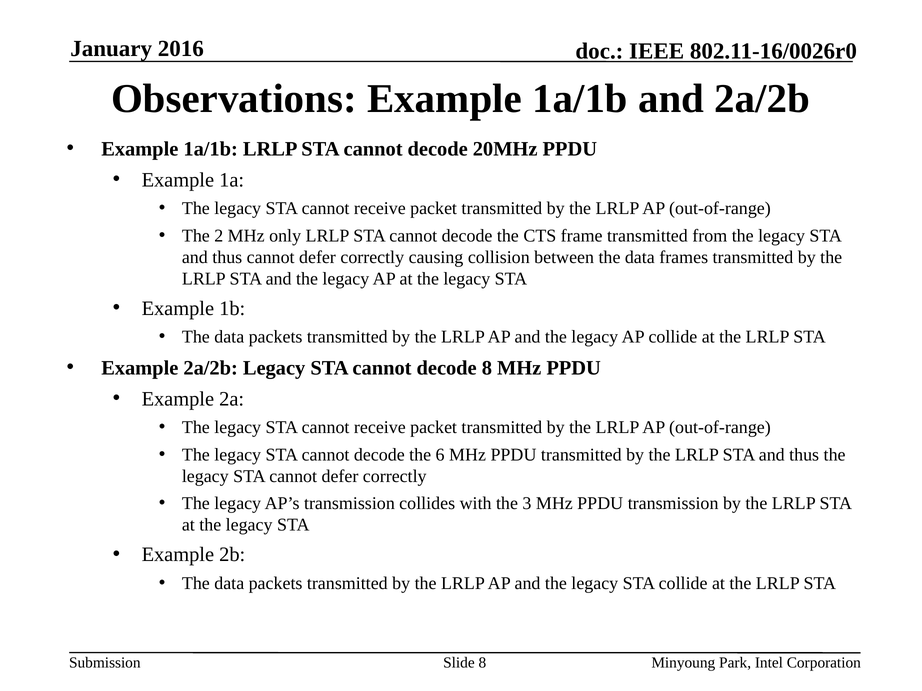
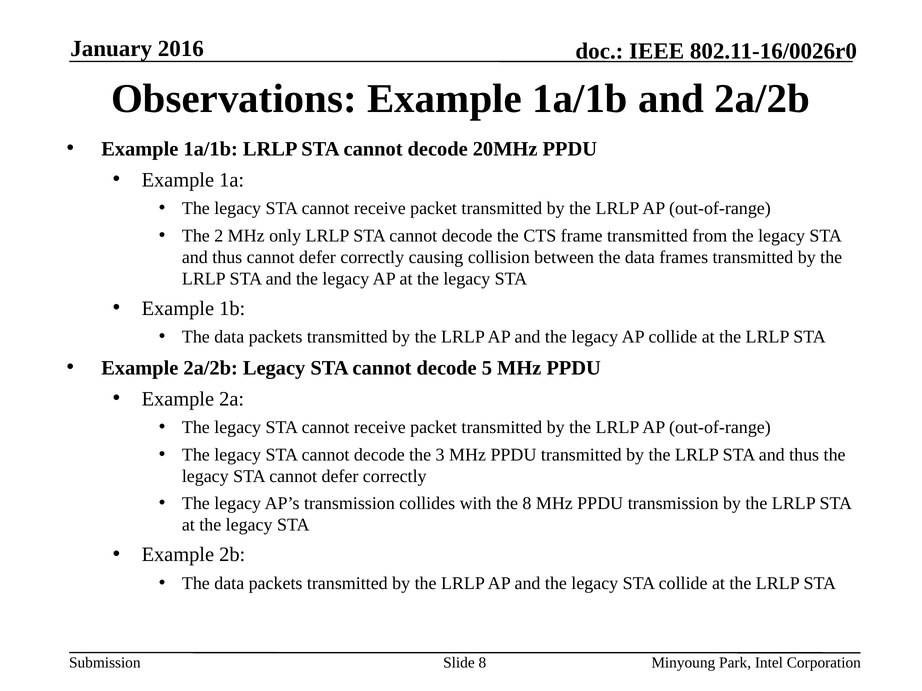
decode 8: 8 -> 5
6: 6 -> 3
the 3: 3 -> 8
